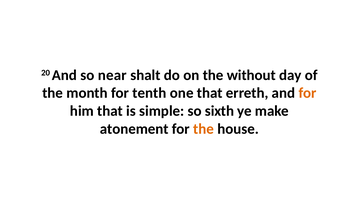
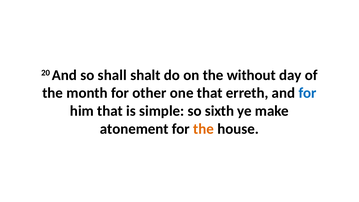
near: near -> shall
tenth: tenth -> other
for at (307, 93) colour: orange -> blue
